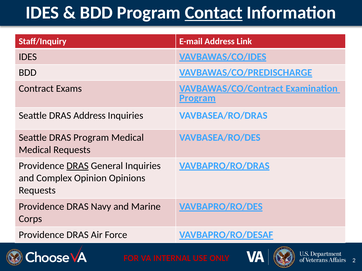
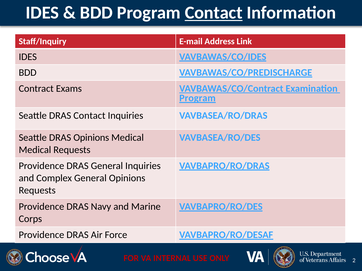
DRAS Address: Address -> Contact
DRAS Program: Program -> Opinions
DRAS at (78, 166) underline: present -> none
Complex Opinion: Opinion -> General
